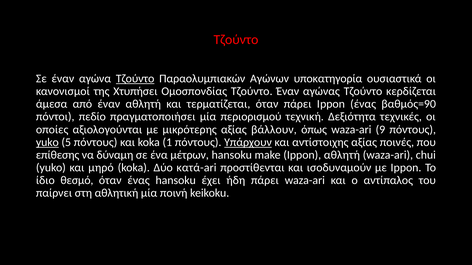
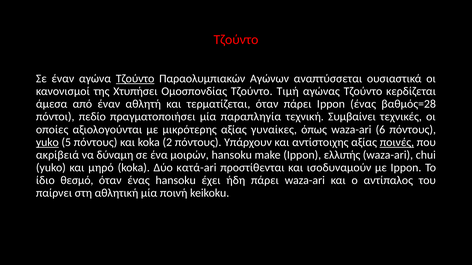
υποκατηγορία: υποκατηγορία -> αναπτύσσεται
Τζούντο Έναν: Έναν -> Τιμή
βαθμός=90: βαθμός=90 -> βαθμός=28
περιορισμού: περιορισμού -> παραπληγία
Δεξιότητα: Δεξιότητα -> Συμβαίνει
βάλλουν: βάλλουν -> γυναίκες
9: 9 -> 6
1: 1 -> 2
Υπάρχουν underline: present -> none
ποινές underline: none -> present
επίθεσης: επίθεσης -> ακρίβειά
μέτρων: μέτρων -> μοιρών
Ιppon αθλητή: αθλητή -> ελλιπής
